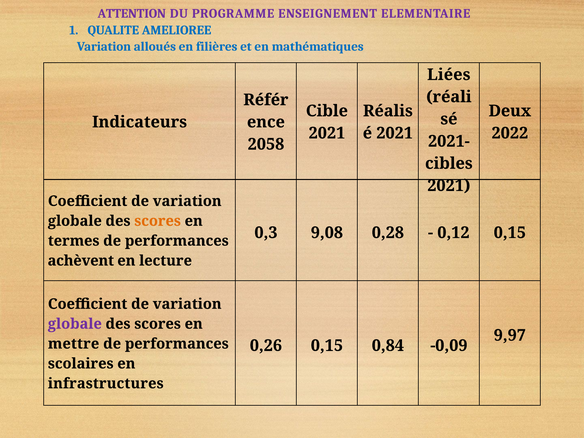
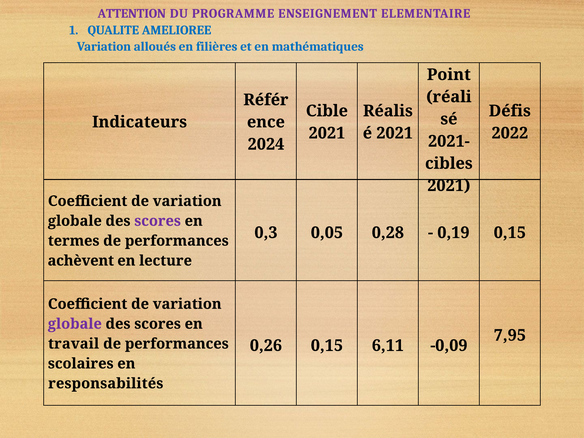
Liées: Liées -> Point
Deux: Deux -> Défis
2058: 2058 -> 2024
scores at (158, 221) colour: orange -> purple
9,08: 9,08 -> 0,05
0,12: 0,12 -> 0,19
9,97: 9,97 -> 7,95
mettre: mettre -> travail
0,84: 0,84 -> 6,11
infrastructures: infrastructures -> responsabilités
